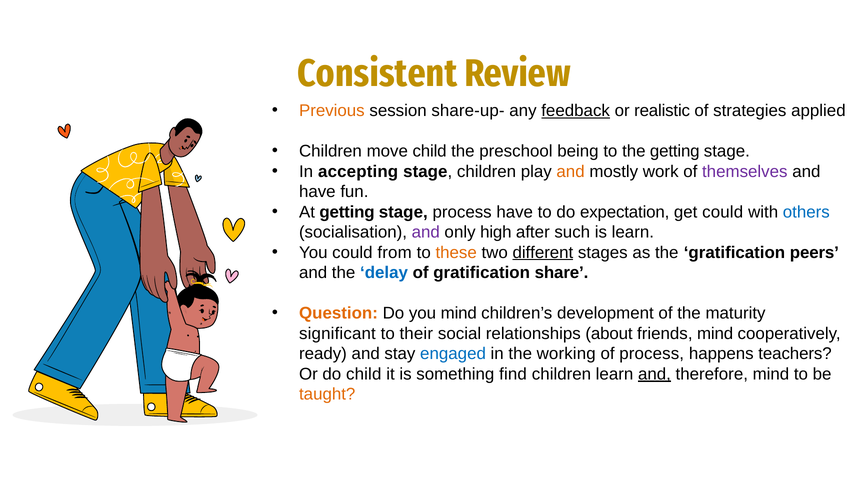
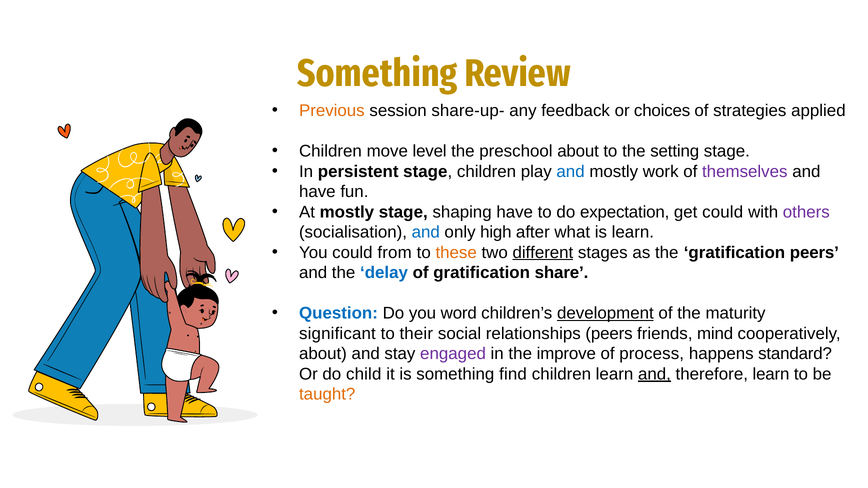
Consistent at (377, 74): Consistent -> Something
feedback underline: present -> none
realistic: realistic -> choices
move child: child -> level
preschool being: being -> about
the getting: getting -> setting
accepting: accepting -> persistent
and at (571, 172) colour: orange -> blue
At getting: getting -> mostly
stage process: process -> shaping
others colour: blue -> purple
and at (426, 232) colour: purple -> blue
such: such -> what
Question colour: orange -> blue
you mind: mind -> word
development underline: none -> present
relationships about: about -> peers
ready at (323, 354): ready -> about
engaged colour: blue -> purple
working: working -> improve
teachers: teachers -> standard
therefore mind: mind -> learn
